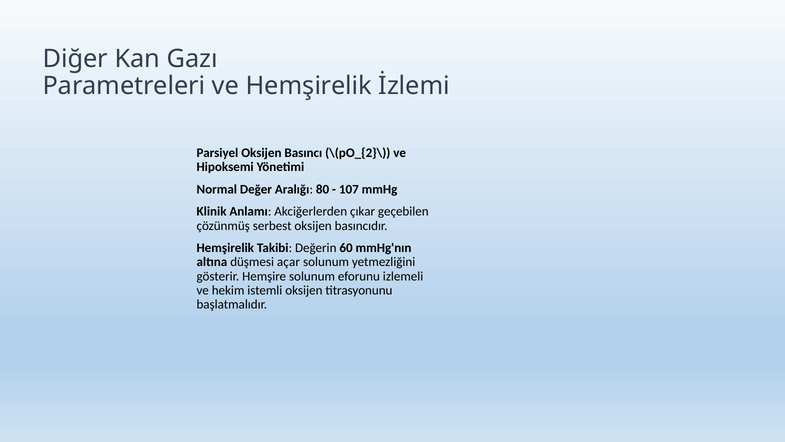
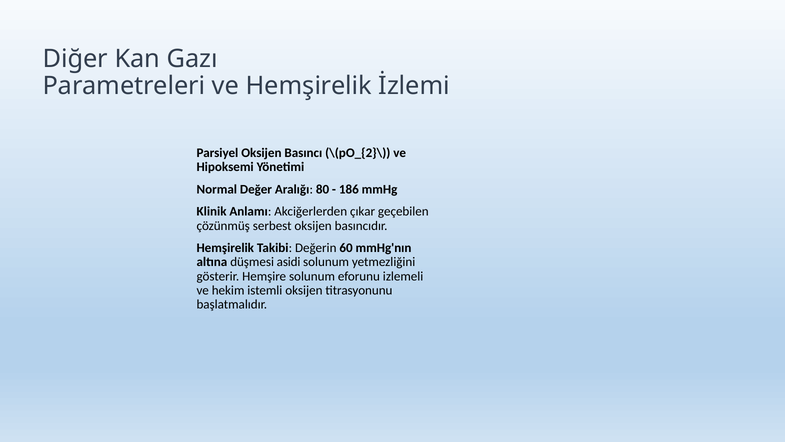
107: 107 -> 186
açar: açar -> asidi
